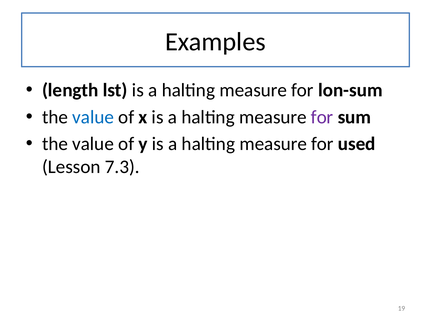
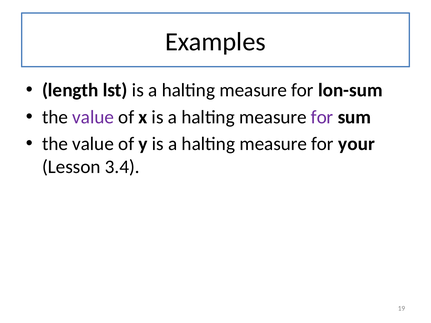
value at (93, 117) colour: blue -> purple
used: used -> your
7.3: 7.3 -> 3.4
